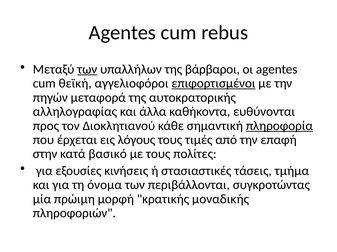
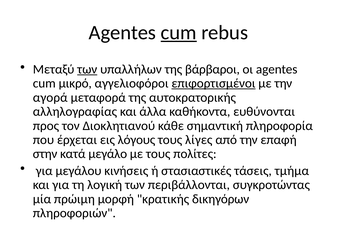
cum at (179, 33) underline: none -> present
θεϊκή: θεϊκή -> μικρό
πηγών: πηγών -> αγορά
πληροφορία underline: present -> none
τιμές: τιμές -> λίγες
βασικό: βασικό -> μεγάλο
εξουσίες: εξουσίες -> μεγάλου
όνομα: όνομα -> λογική
μοναδικής: μοναδικής -> δικηγόρων
